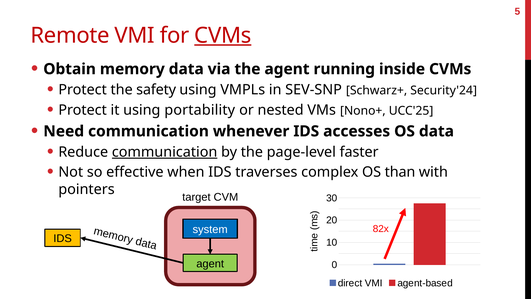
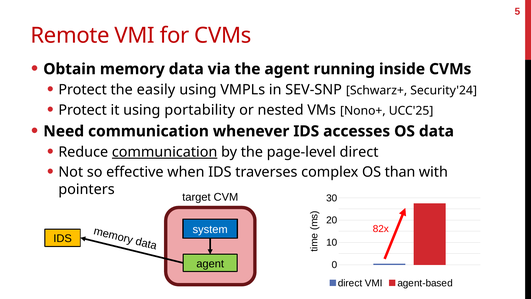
CVMs at (223, 35) underline: present -> none
safety: safety -> easily
page-level faster: faster -> direct
